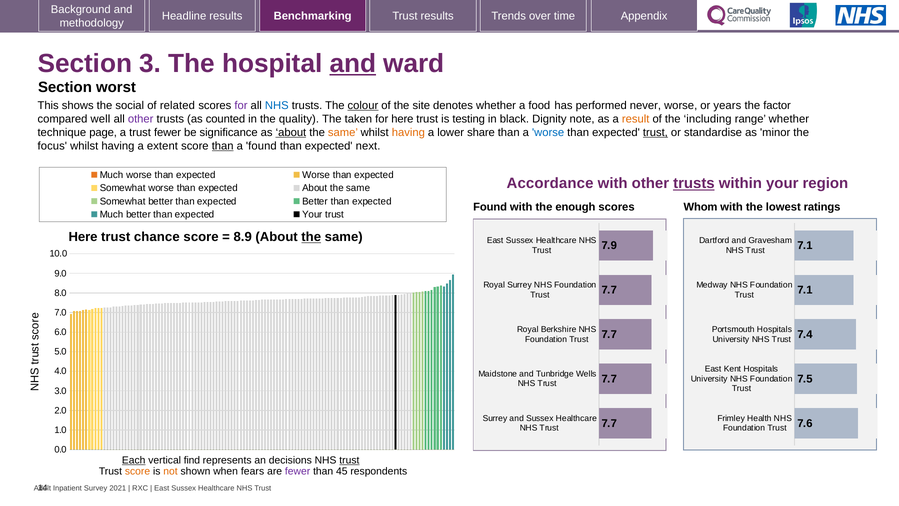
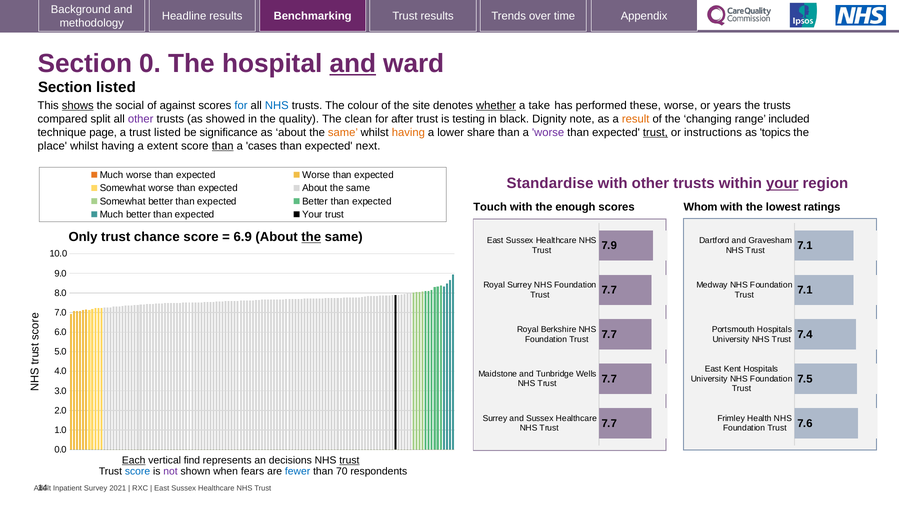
3: 3 -> 0
Section worst: worst -> listed
shows underline: none -> present
related: related -> against
for at (241, 105) colour: purple -> blue
colour underline: present -> none
whether at (496, 105) underline: none -> present
food: food -> take
never: never -> these
the factor: factor -> trusts
well: well -> split
counted: counted -> showed
taken: taken -> clean
for here: here -> after
including: including -> changing
range whether: whether -> included
trust fewer: fewer -> listed
about at (291, 132) underline: present -> none
worse at (548, 132) colour: blue -> purple
standardise: standardise -> instructions
minor: minor -> topics
focus: focus -> place
a found: found -> cases
Accordance: Accordance -> Standardise
trusts at (694, 183) underline: present -> none
your at (782, 183) underline: none -> present
Found at (490, 207): Found -> Touch
Here at (83, 237): Here -> Only
8.9: 8.9 -> 6.9
score at (138, 471) colour: orange -> blue
not colour: orange -> purple
fewer at (298, 471) colour: purple -> blue
45: 45 -> 70
